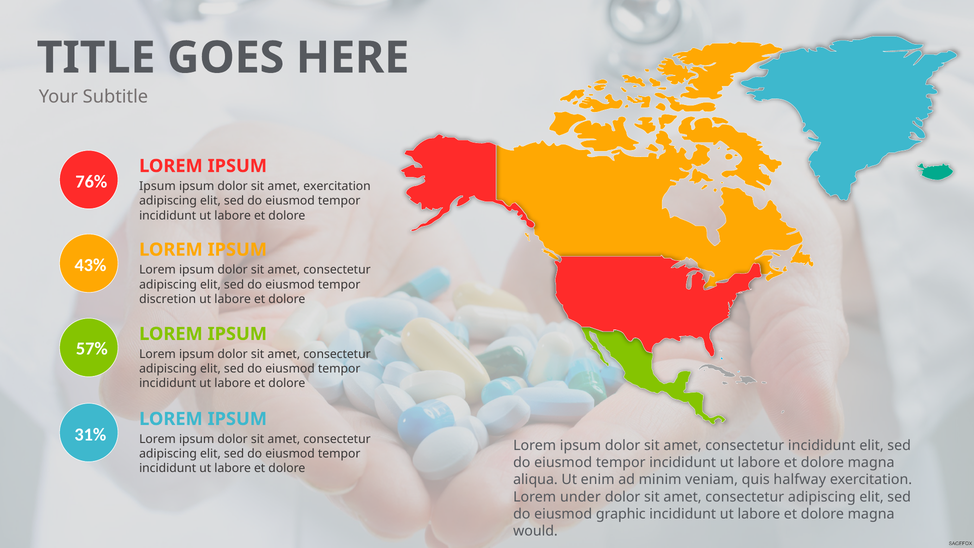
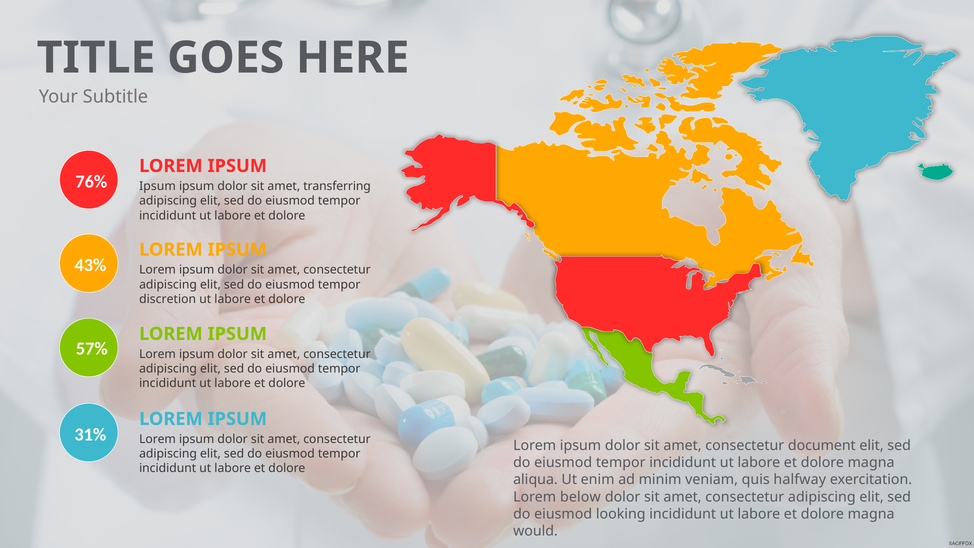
amet exercitation: exercitation -> transferring
consectetur incididunt: incididunt -> document
under: under -> below
graphic: graphic -> looking
